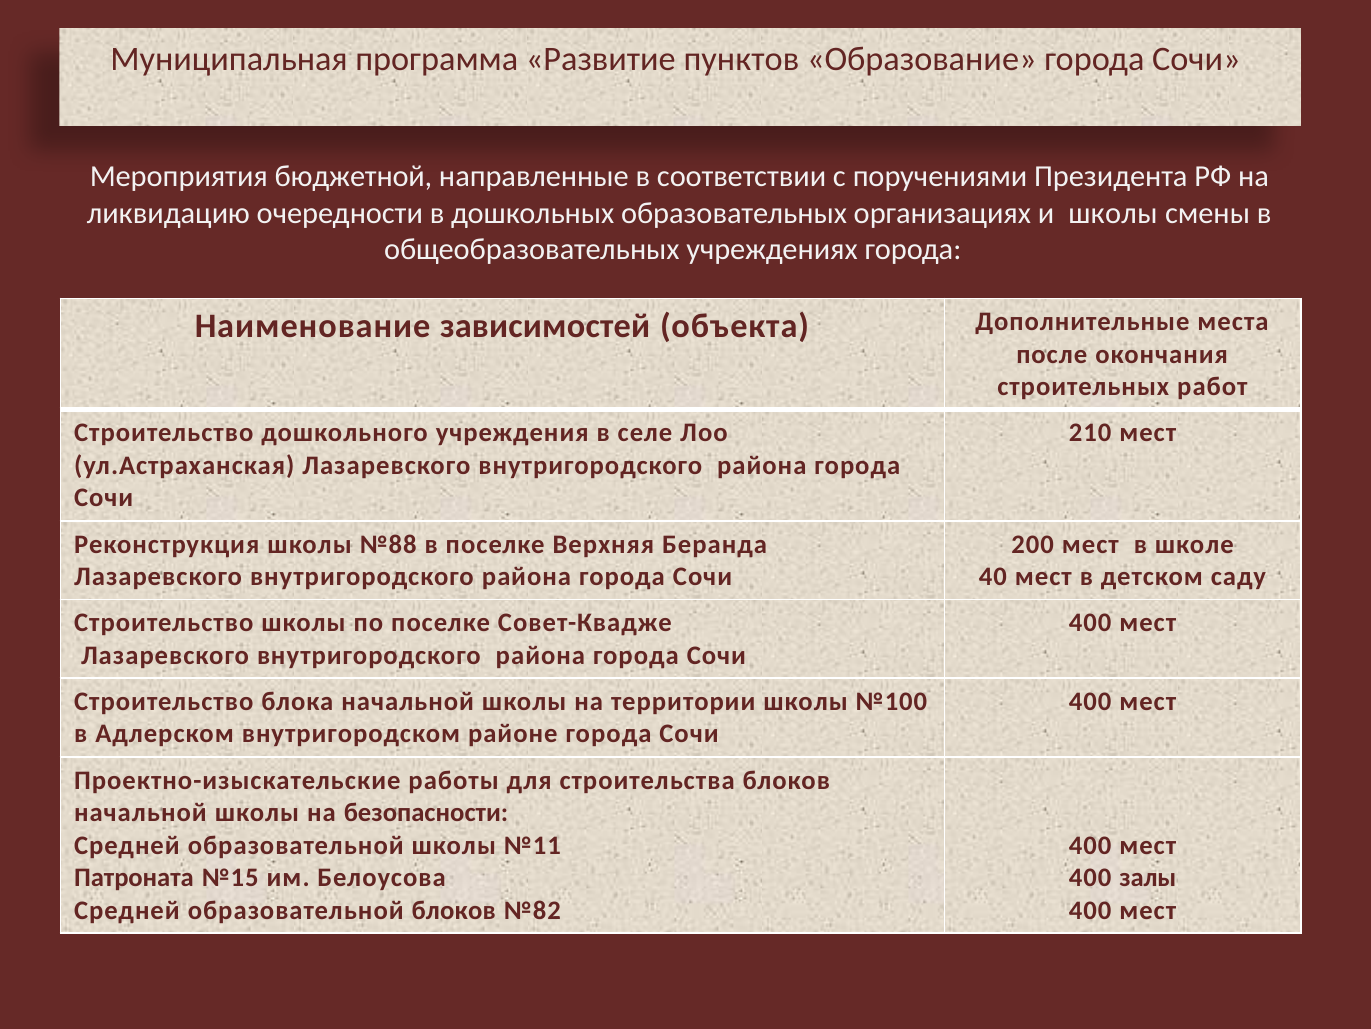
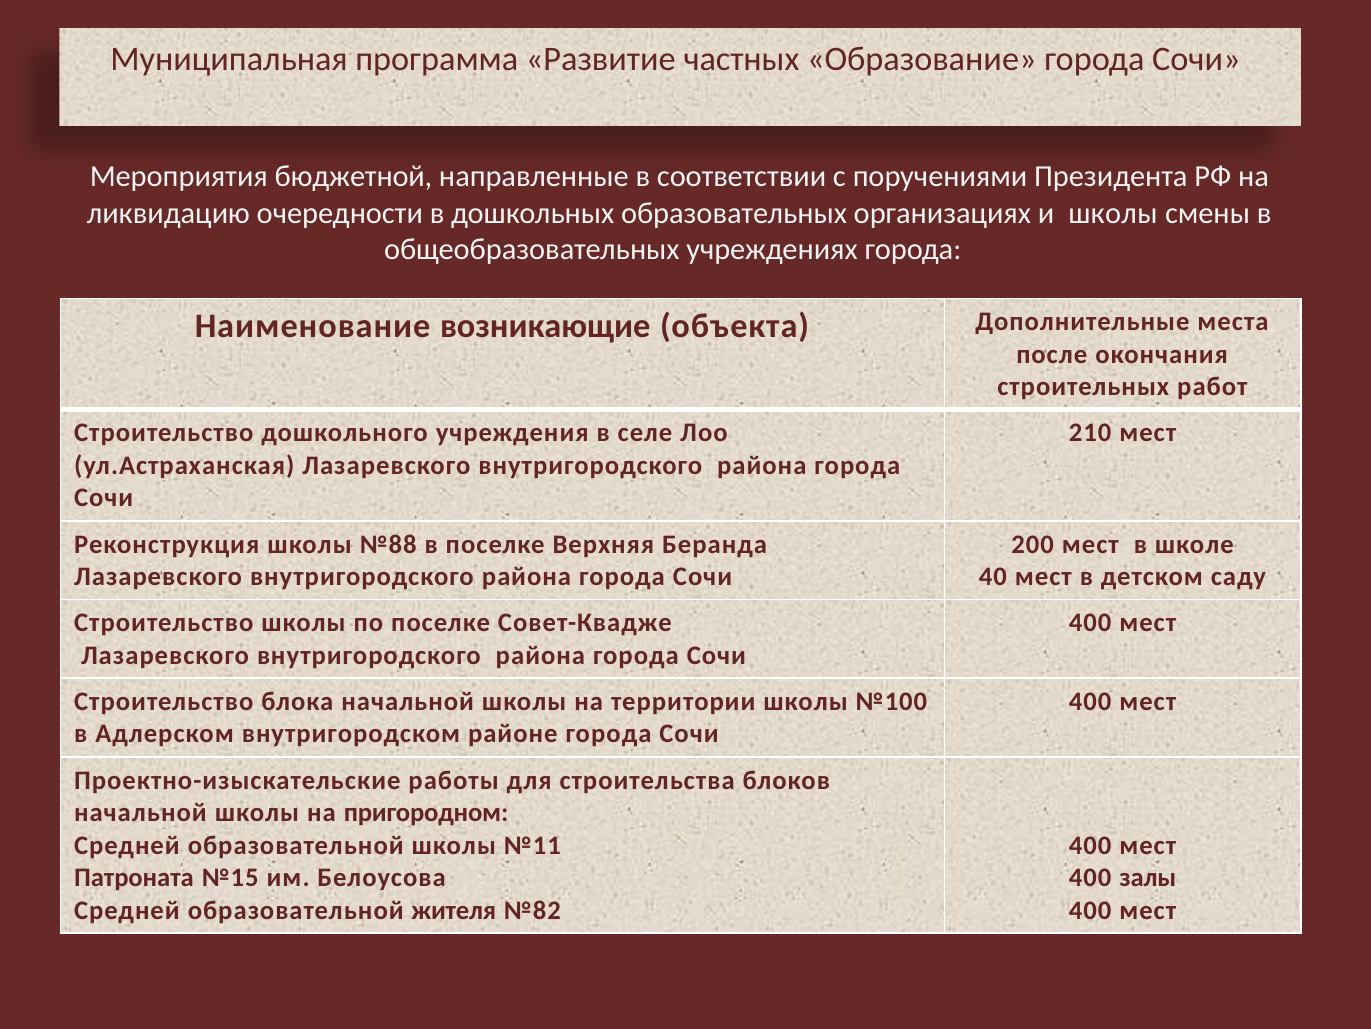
пунктов: пунктов -> частных
зависимостей: зависимостей -> возникающие
безопасности: безопасности -> пригородном
образовательной блоков: блоков -> жителя
